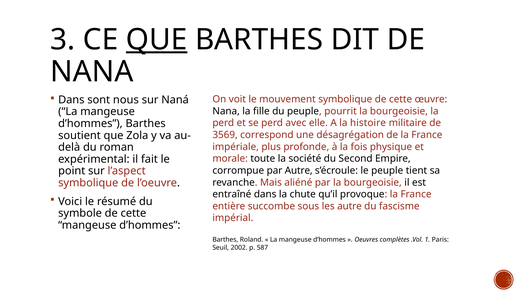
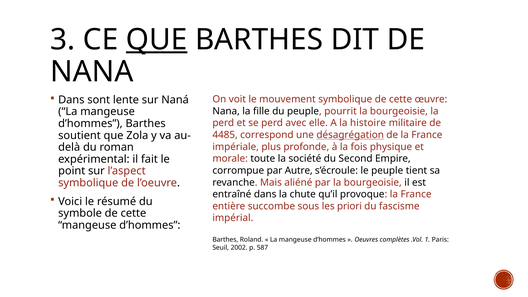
nous: nous -> lente
3569: 3569 -> 4485
désagrégation underline: none -> present
les autre: autre -> priori
